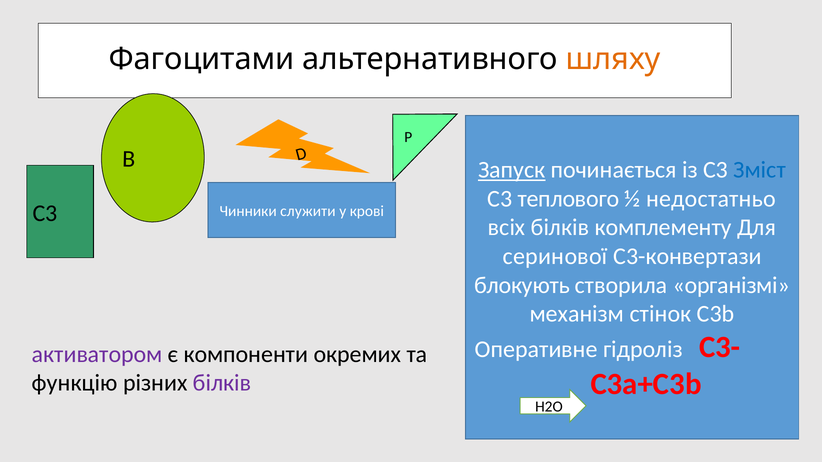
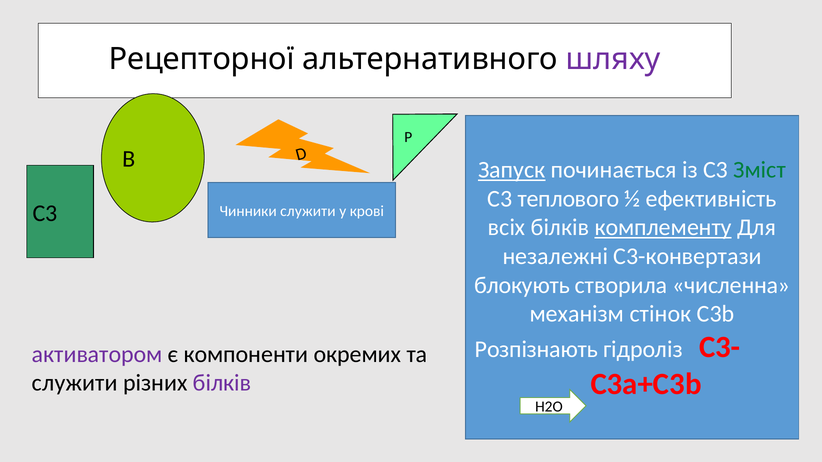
Фагоцитами: Фагоцитами -> Рецепторної
шляху colour: orange -> purple
Зміст colour: blue -> green
недостатньо: недостатньо -> ефективність
комплементу underline: none -> present
серинової: серинової -> незалежні
організмі: організмі -> численна
Оперативне: Оперативне -> Розпізнають
функцію at (75, 383): функцію -> служити
